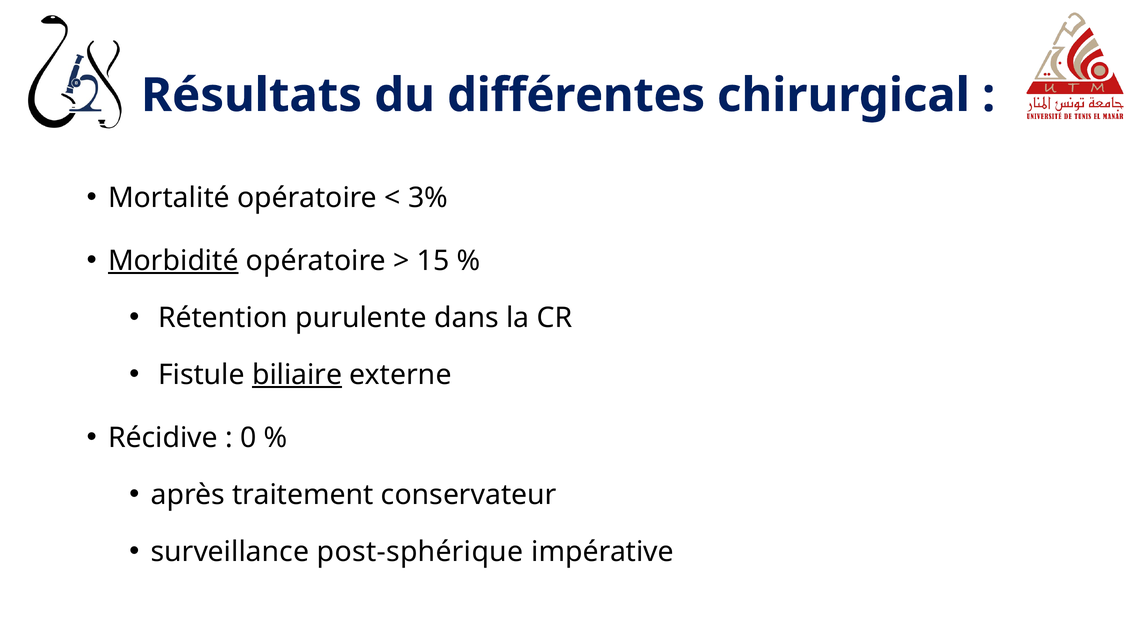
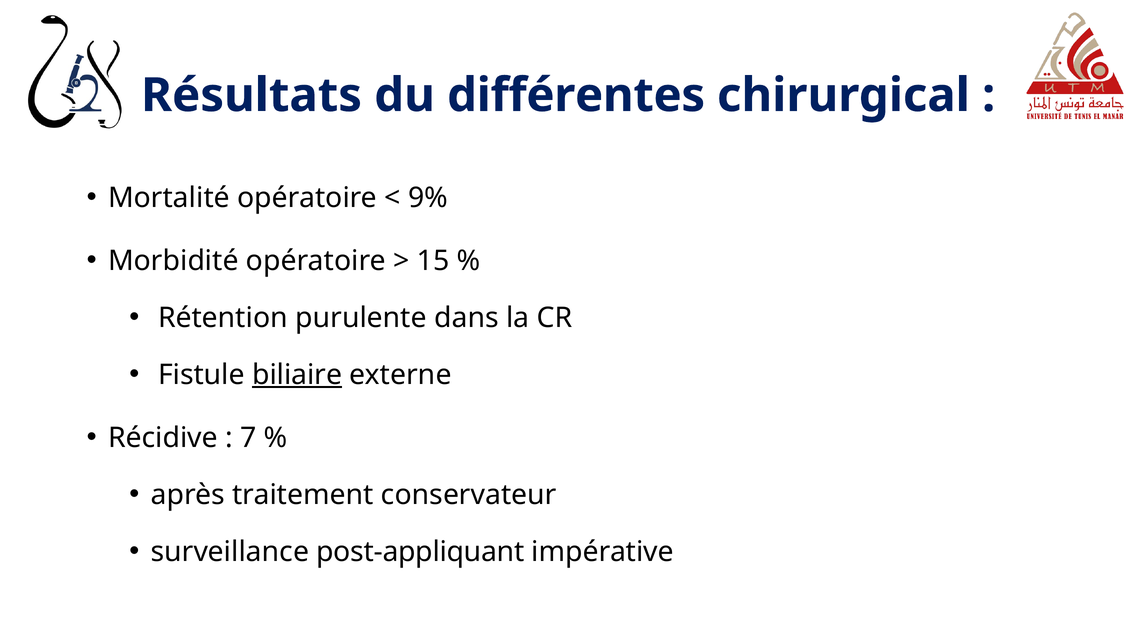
3%: 3% -> 9%
Morbidité underline: present -> none
0: 0 -> 7
post-sphérique: post-sphérique -> post-appliquant
